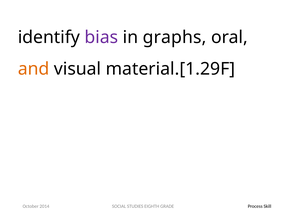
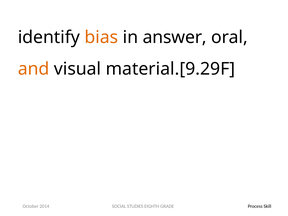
bias colour: purple -> orange
graphs: graphs -> answer
material.[1.29F: material.[1.29F -> material.[9.29F
